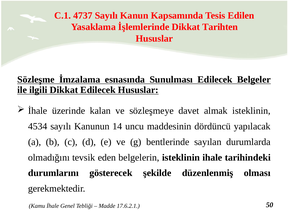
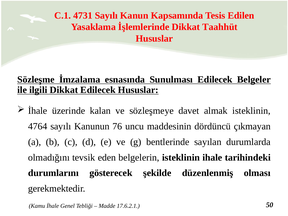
4737: 4737 -> 4731
Tarihten: Tarihten -> Taahhüt
4534: 4534 -> 4764
14: 14 -> 76
yapılacak: yapılacak -> çıkmayan
